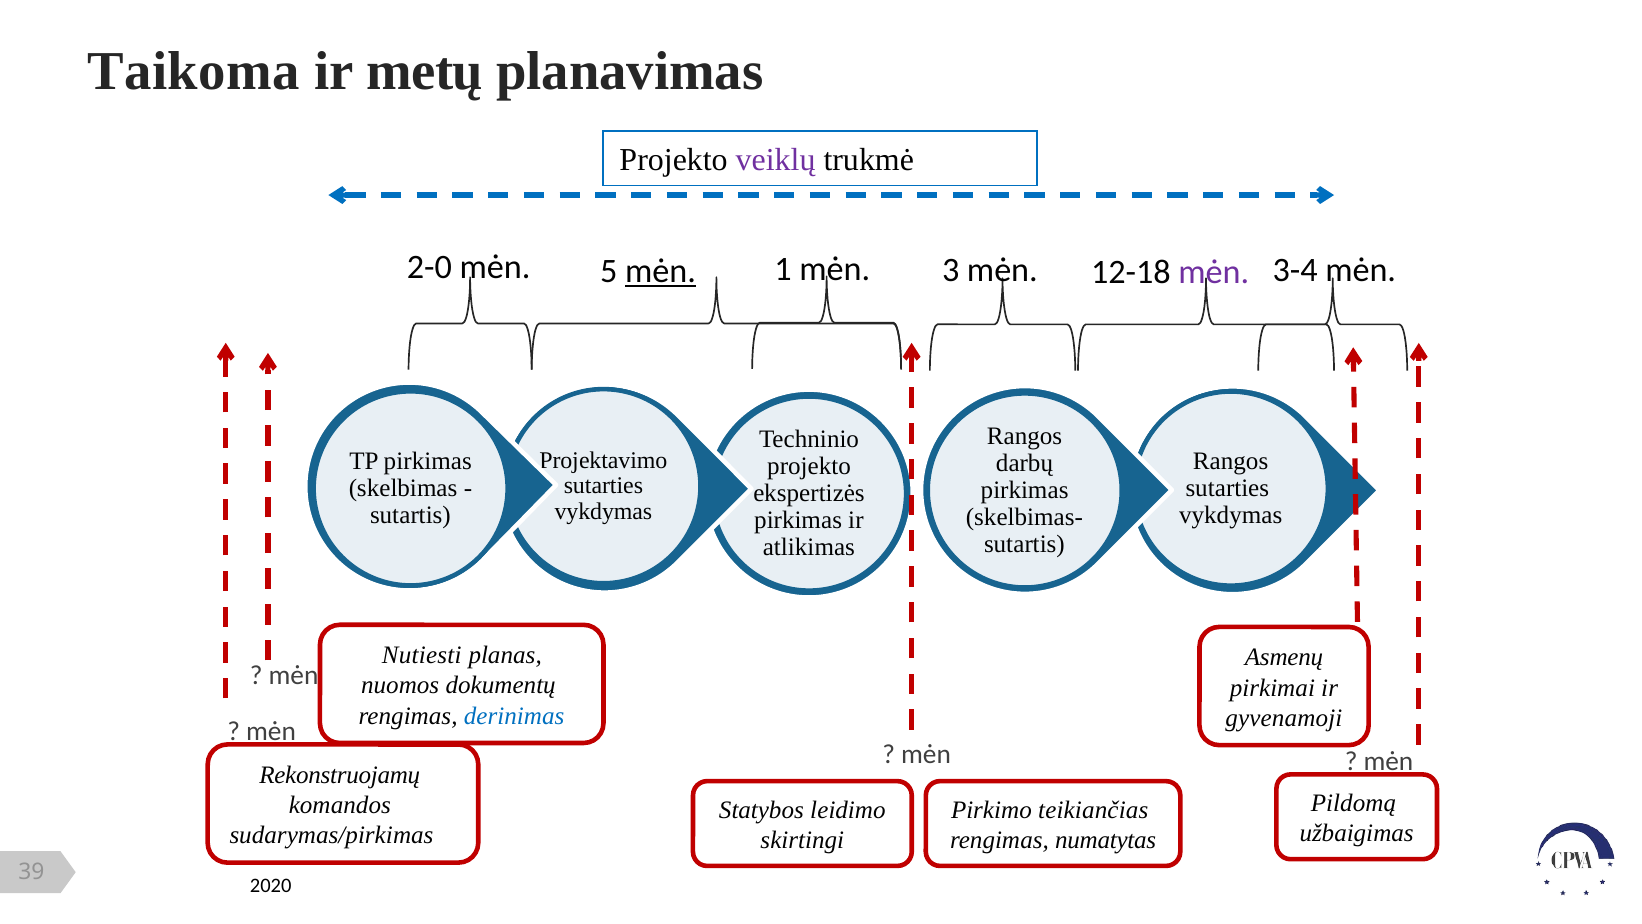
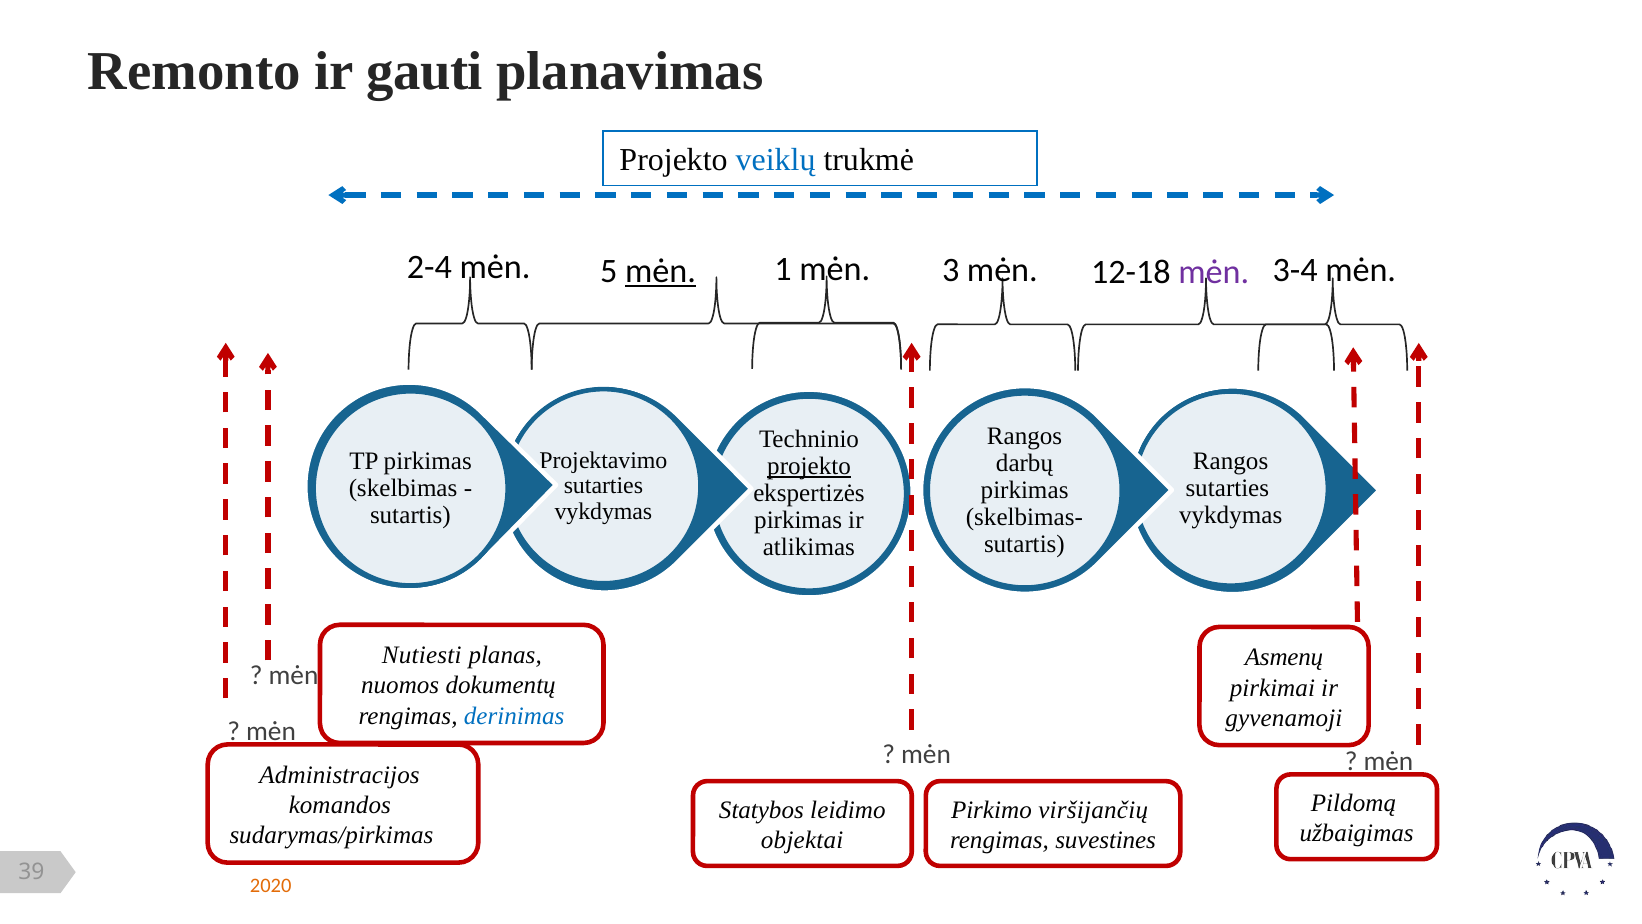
Taikoma: Taikoma -> Remonto
metų: metų -> gauti
veiklų colour: purple -> blue
2-0: 2-0 -> 2-4
projekto at (809, 466) underline: none -> present
Rekonstruojamų: Rekonstruojamų -> Administracijos
teikiančias: teikiančias -> viršijančių
skirtingi: skirtingi -> objektai
numatytas: numatytas -> suvestines
2020 colour: black -> orange
